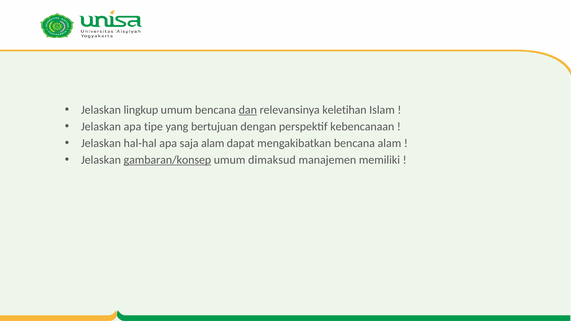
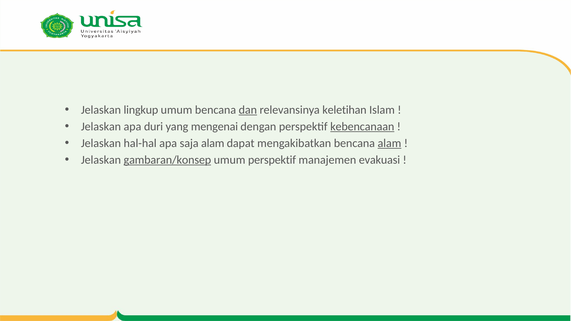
tipe: tipe -> duri
bertujuan: bertujuan -> mengenai
kebencanaan underline: none -> present
alam at (389, 143) underline: none -> present
umum dimaksud: dimaksud -> perspektif
memiliki: memiliki -> evakuasi
